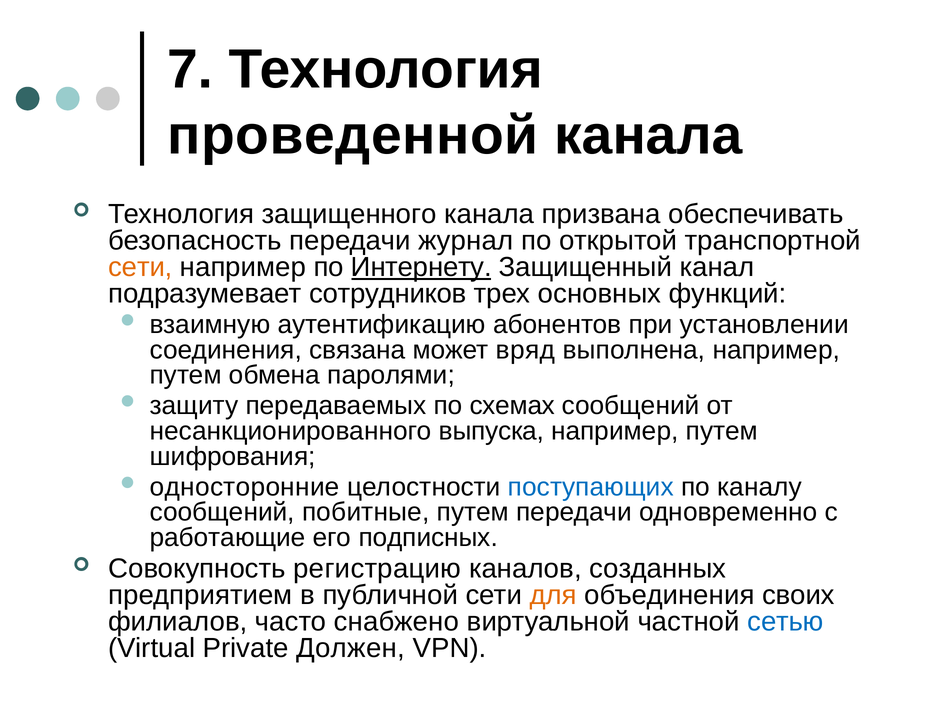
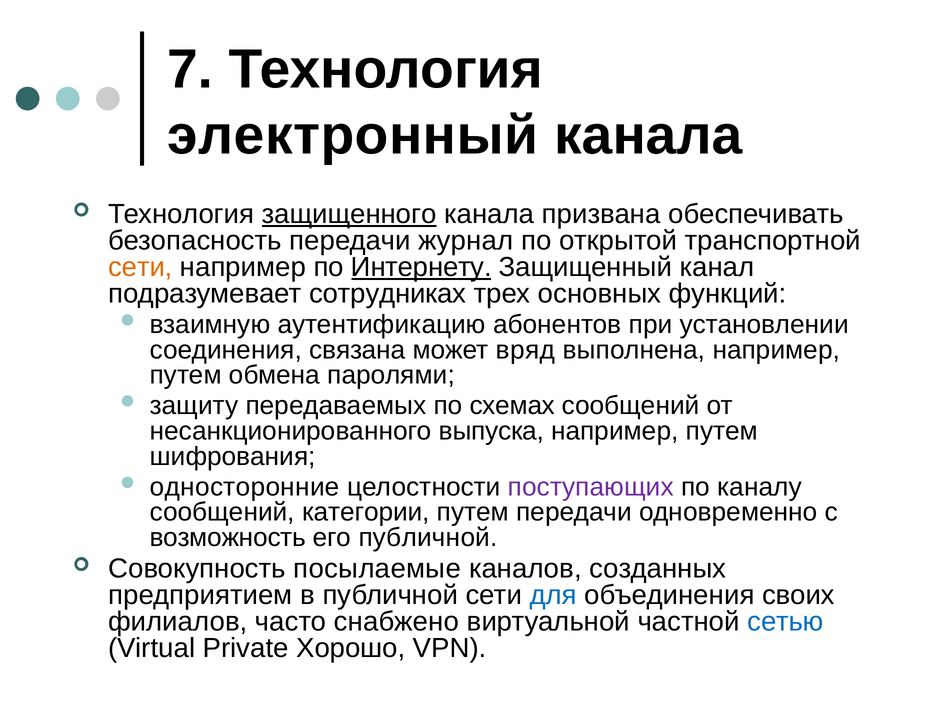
проведенной: проведенной -> электронный
защищенного underline: none -> present
сотрудников: сотрудников -> сотрудниках
поступающих colour: blue -> purple
побитные: побитные -> категории
работающие: работающие -> возможность
его подписных: подписных -> публичной
регистрацию: регистрацию -> посылаемые
для colour: orange -> blue
Должен: Должен -> Хорошо
